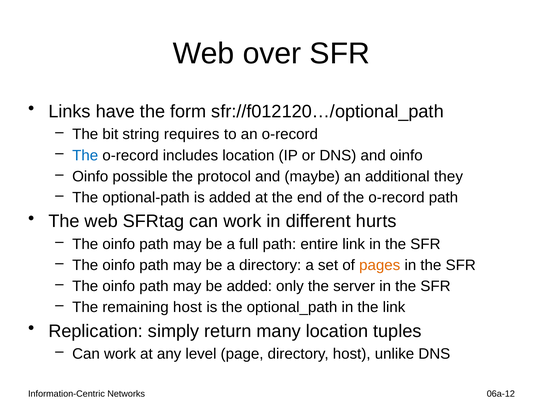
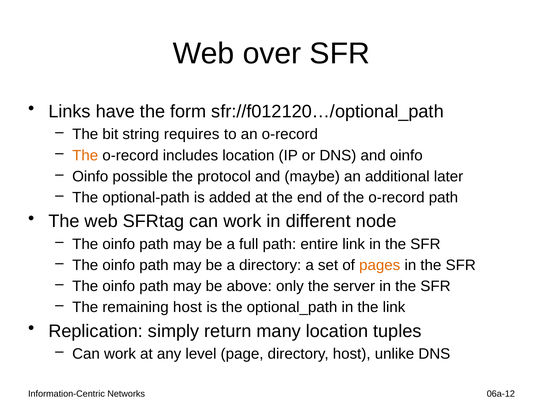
The at (85, 155) colour: blue -> orange
they: they -> later
hurts: hurts -> node
be added: added -> above
